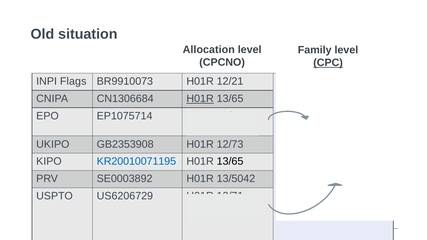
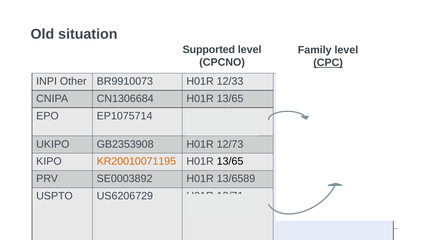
Allocation: Allocation -> Supported
Flags: Flags -> Other
12/21: 12/21 -> 12/33
H01R at (200, 99) underline: present -> none
KR20010071195 colour: blue -> orange
13/5042: 13/5042 -> 13/6589
